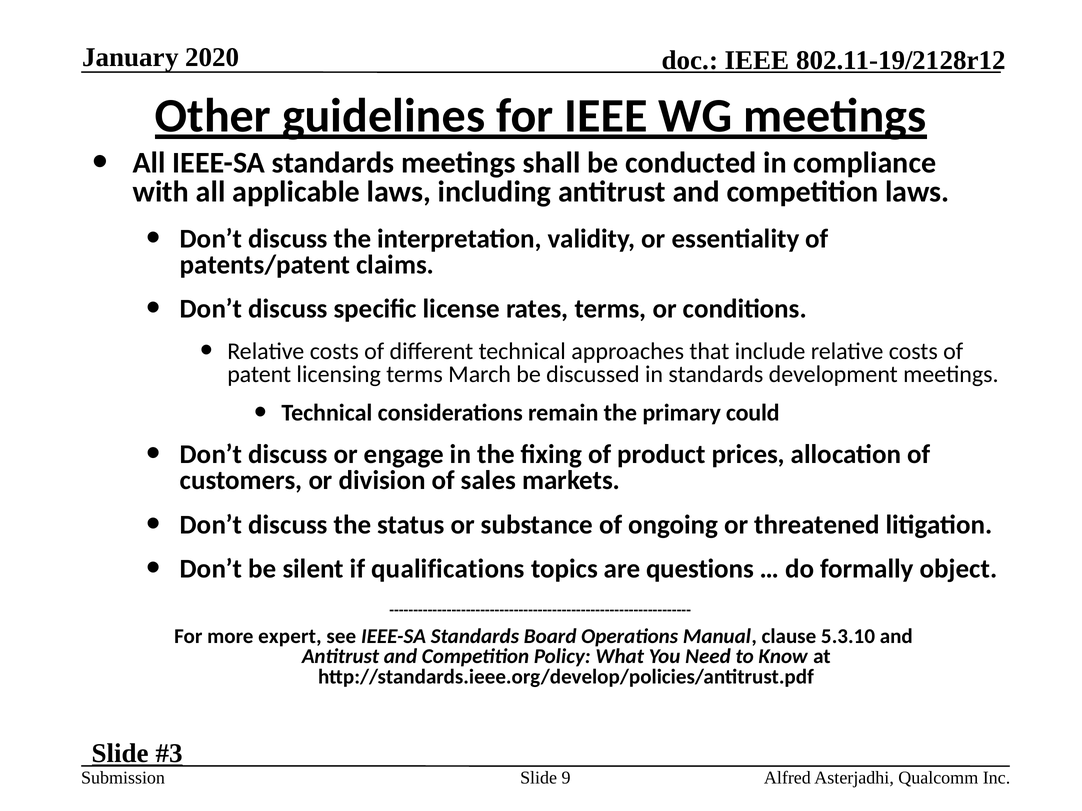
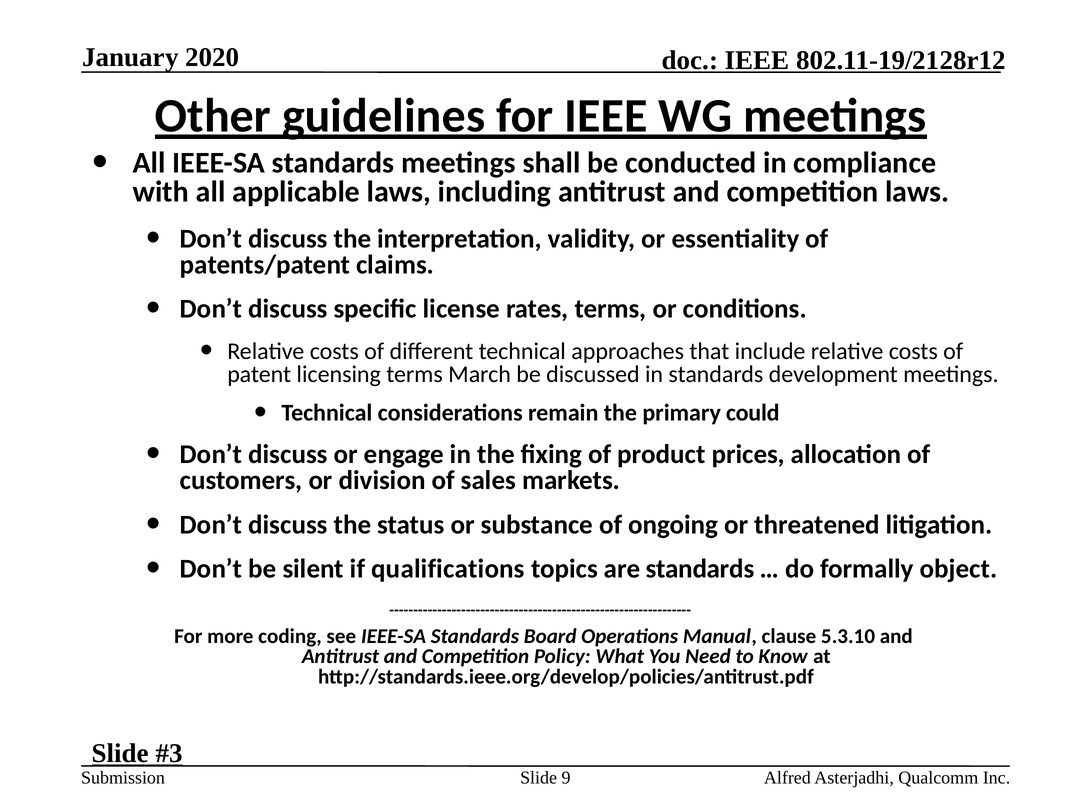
are questions: questions -> standards
expert: expert -> coding
